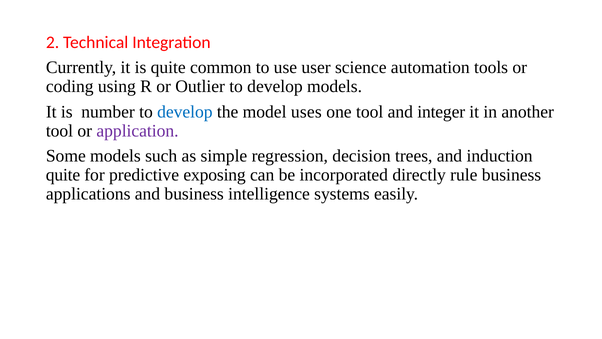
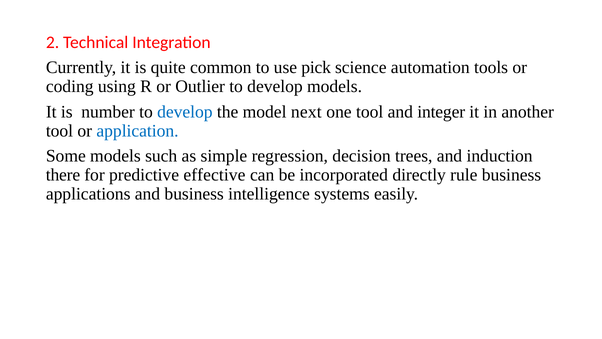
user: user -> pick
uses: uses -> next
application colour: purple -> blue
quite at (63, 175): quite -> there
exposing: exposing -> effective
